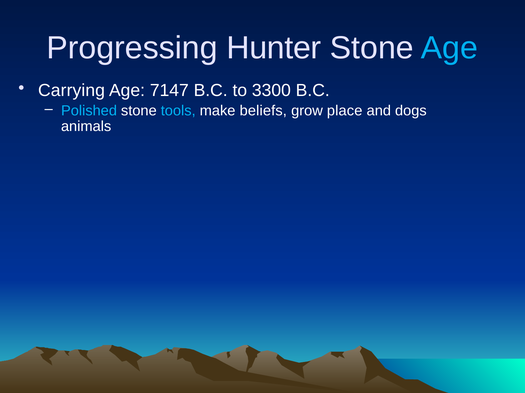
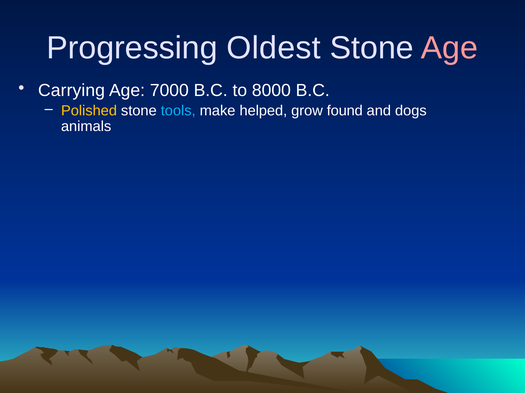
Hunter: Hunter -> Oldest
Age at (449, 48) colour: light blue -> pink
7147: 7147 -> 7000
3300: 3300 -> 8000
Polished colour: light blue -> yellow
beliefs: beliefs -> helped
place: place -> found
